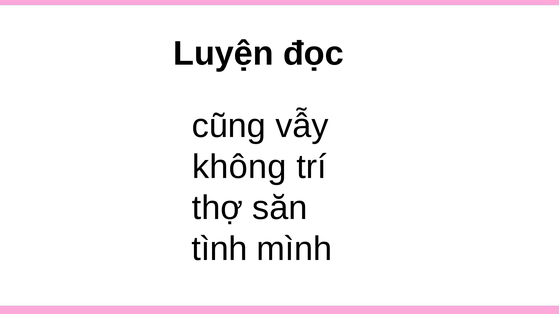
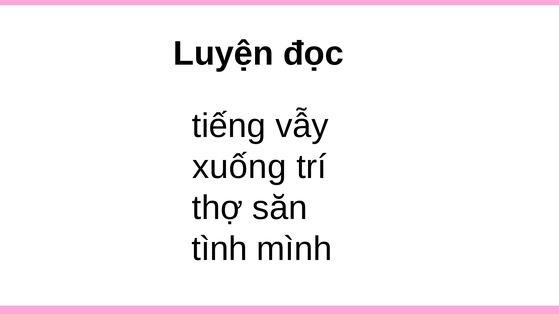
cũng: cũng -> tiếng
không: không -> xuống
